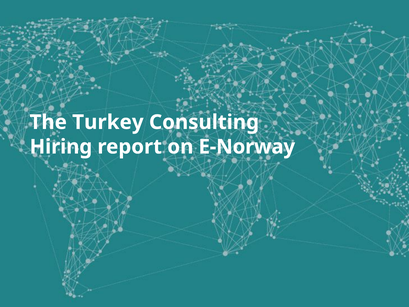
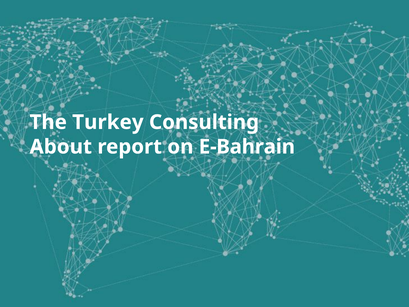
Hiring: Hiring -> About
E-Norway: E-Norway -> E-Bahrain
